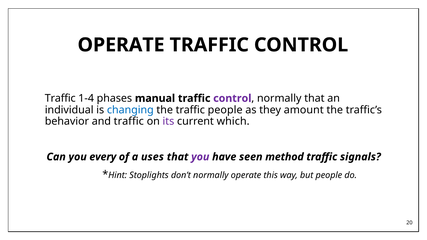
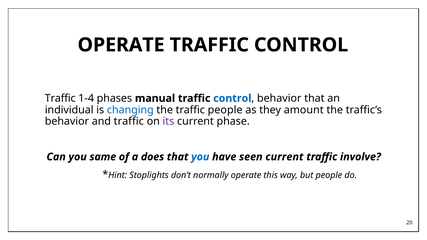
control at (232, 98) colour: purple -> blue
normally at (279, 98): normally -> behavior
which: which -> phase
every: every -> same
uses: uses -> does
you at (200, 157) colour: purple -> blue
seen method: method -> current
signals: signals -> involve
